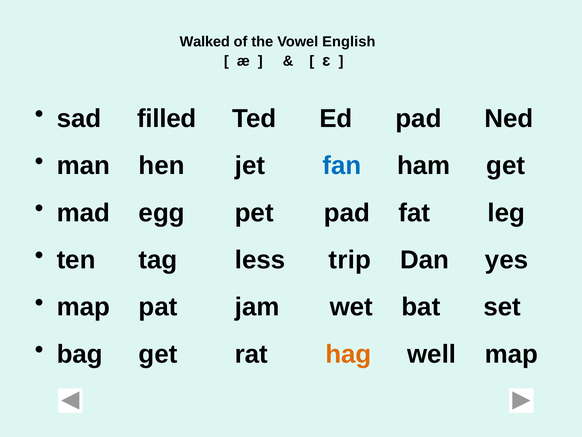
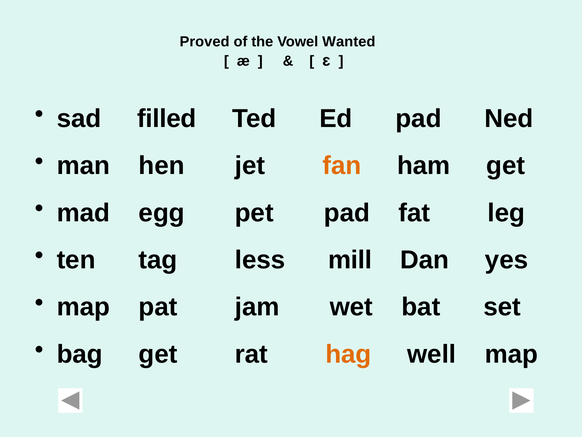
Walked: Walked -> Proved
English: English -> Wanted
fan colour: blue -> orange
trip: trip -> mill
